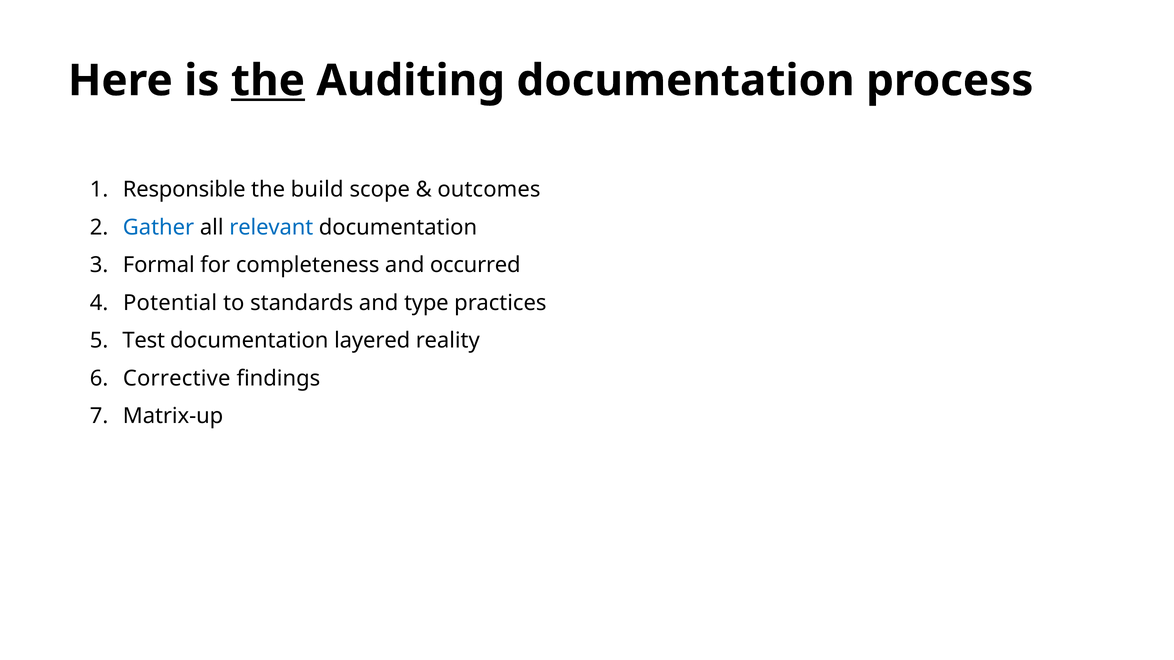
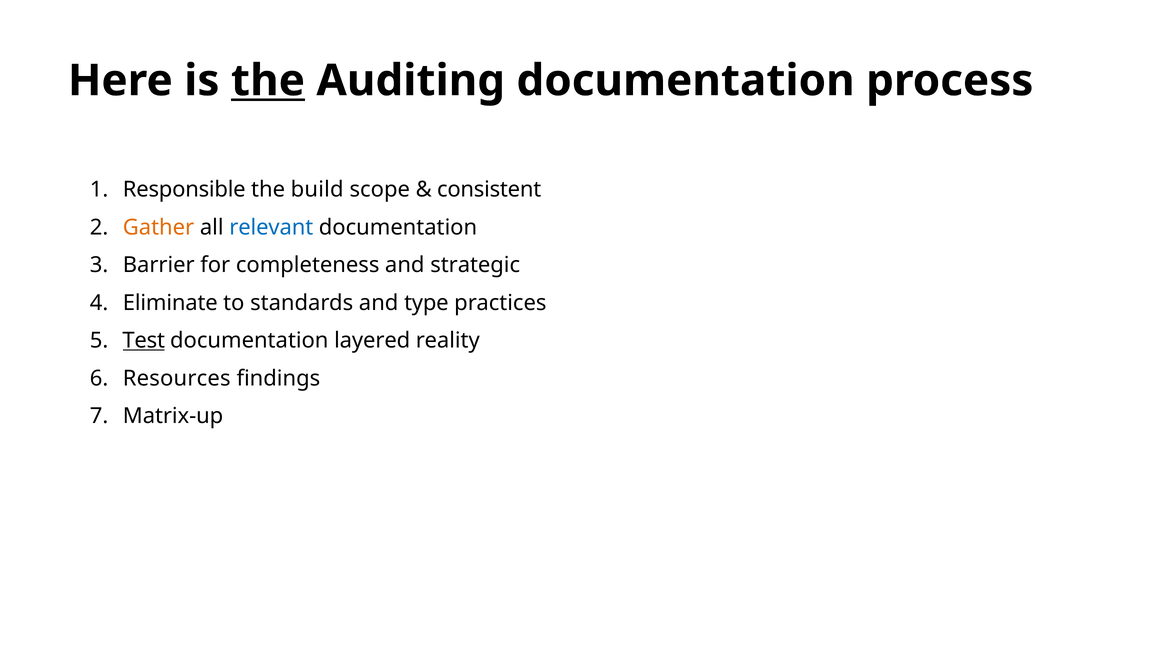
outcomes: outcomes -> consistent
Gather colour: blue -> orange
Formal: Formal -> Barrier
occurred: occurred -> strategic
Potential: Potential -> Eliminate
Test underline: none -> present
Corrective: Corrective -> Resources
